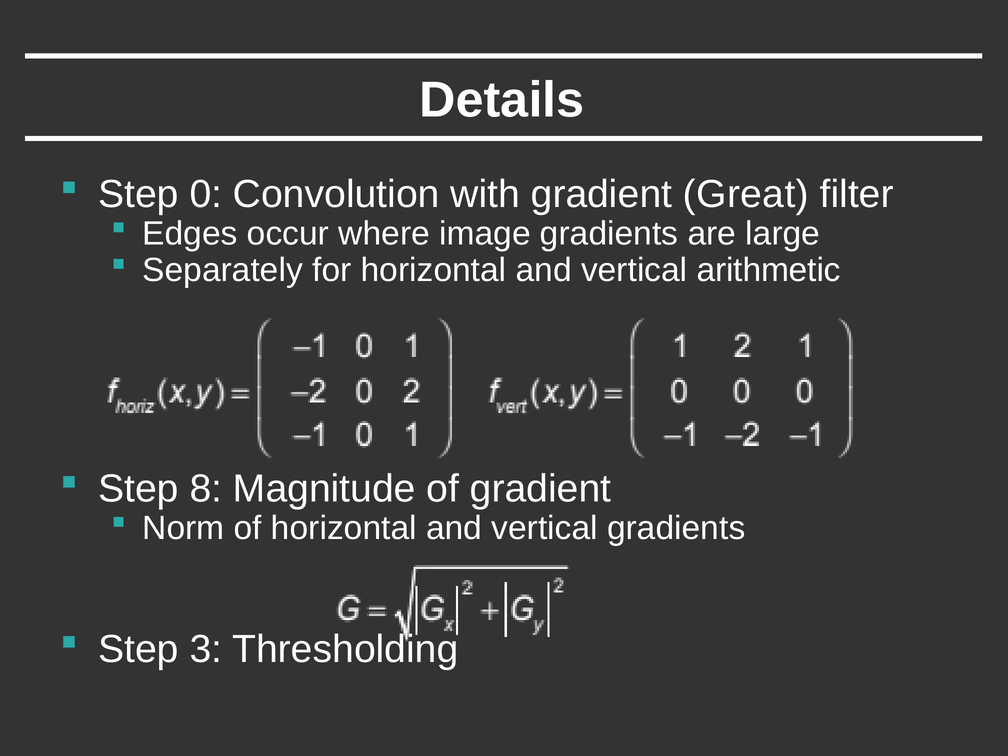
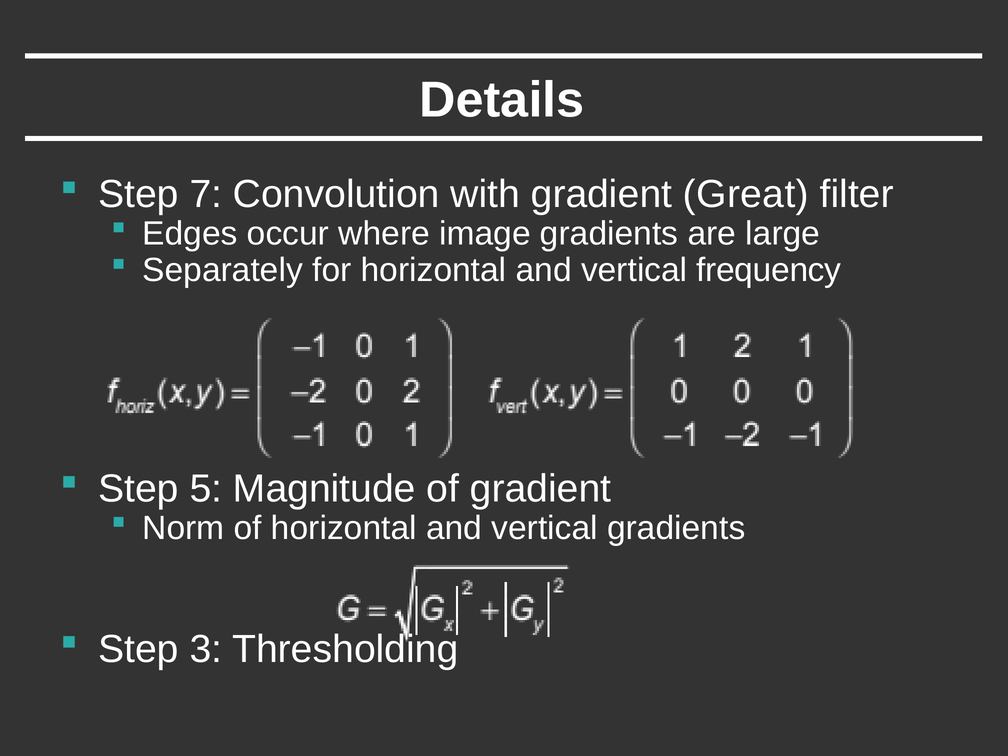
0: 0 -> 7
arithmetic: arithmetic -> frequency
8: 8 -> 5
